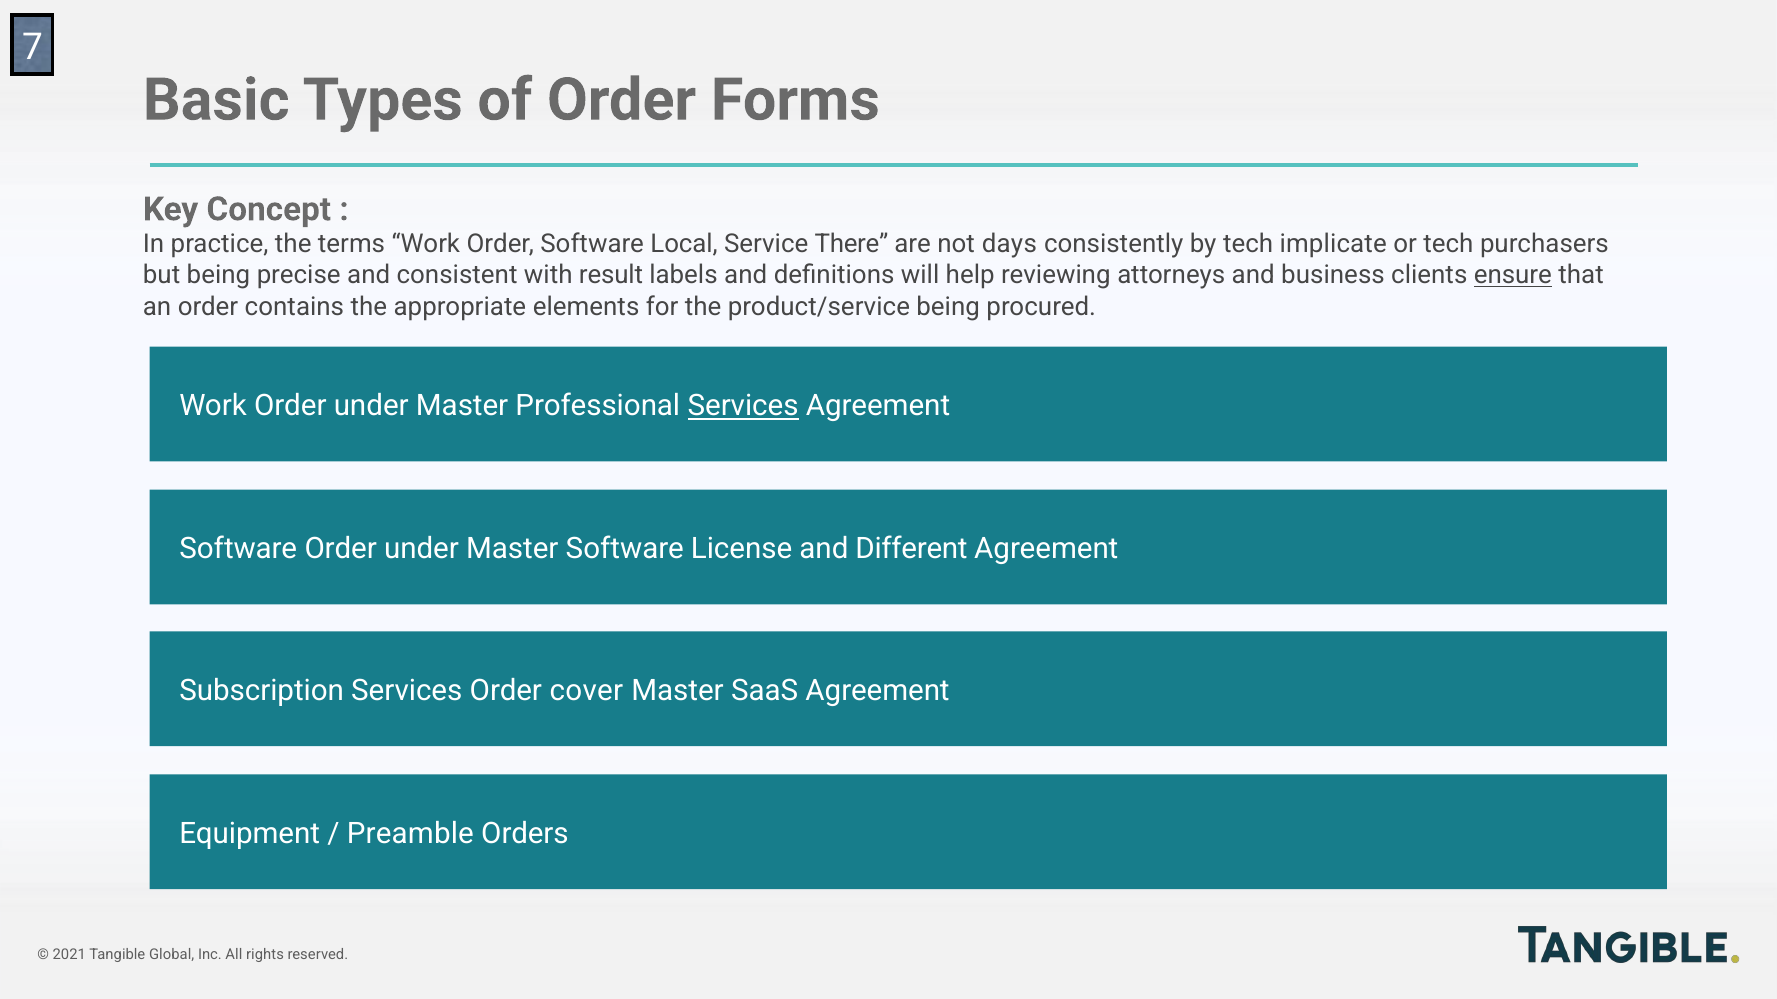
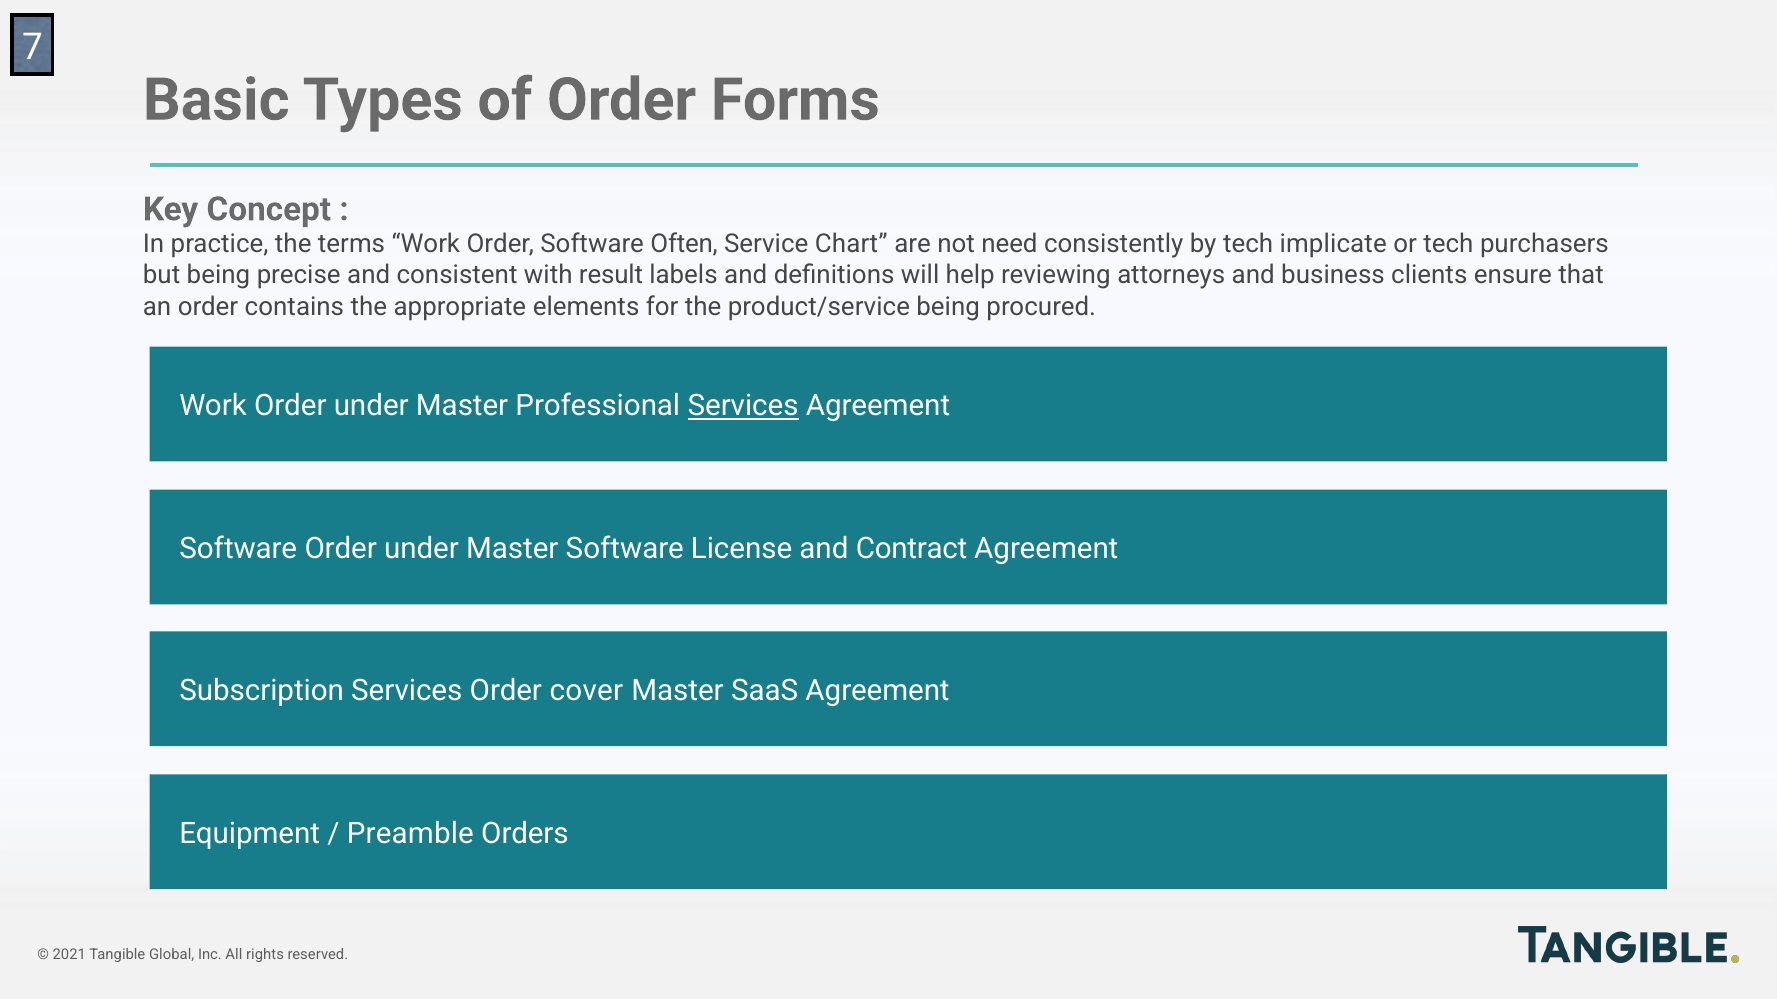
Local: Local -> Often
There: There -> Chart
days: days -> need
ensure underline: present -> none
Different: Different -> Contract
